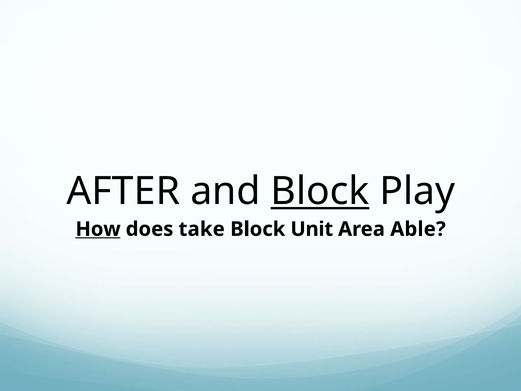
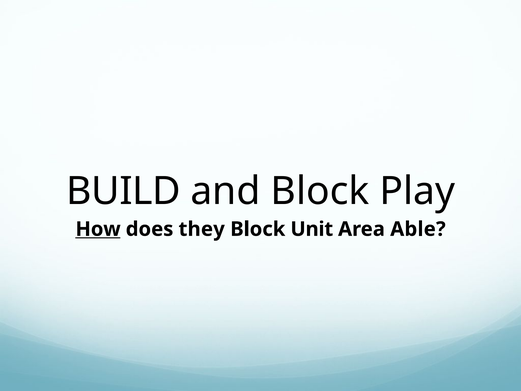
AFTER: AFTER -> BUILD
Block at (320, 191) underline: present -> none
take: take -> they
